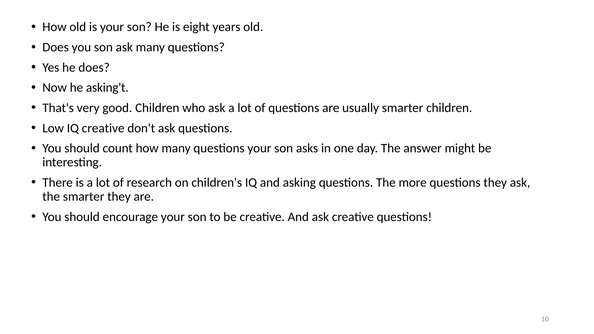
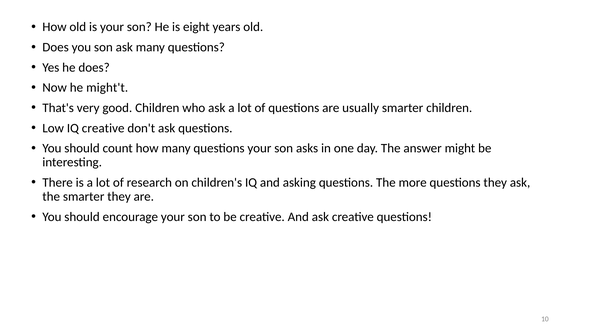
asking't: asking't -> might't
